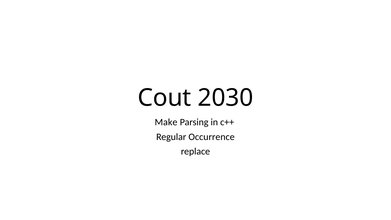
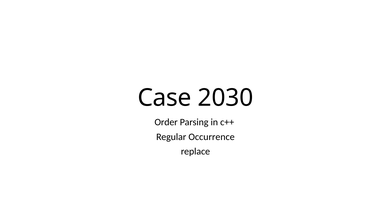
Cout: Cout -> Case
Make: Make -> Order
